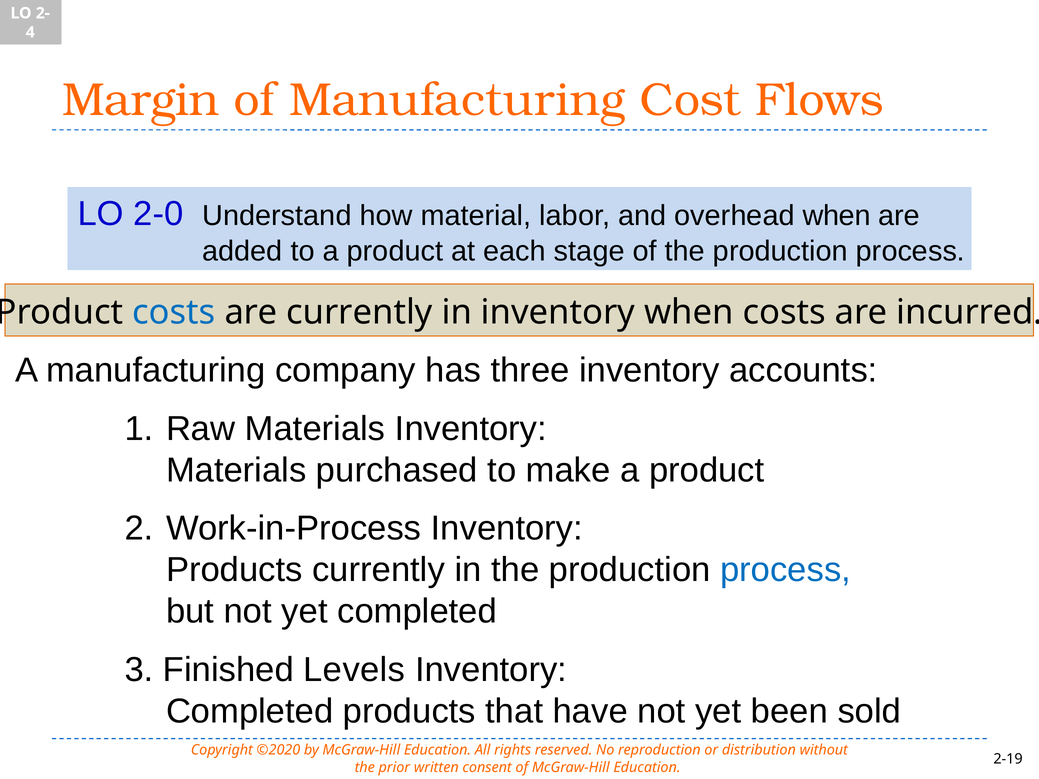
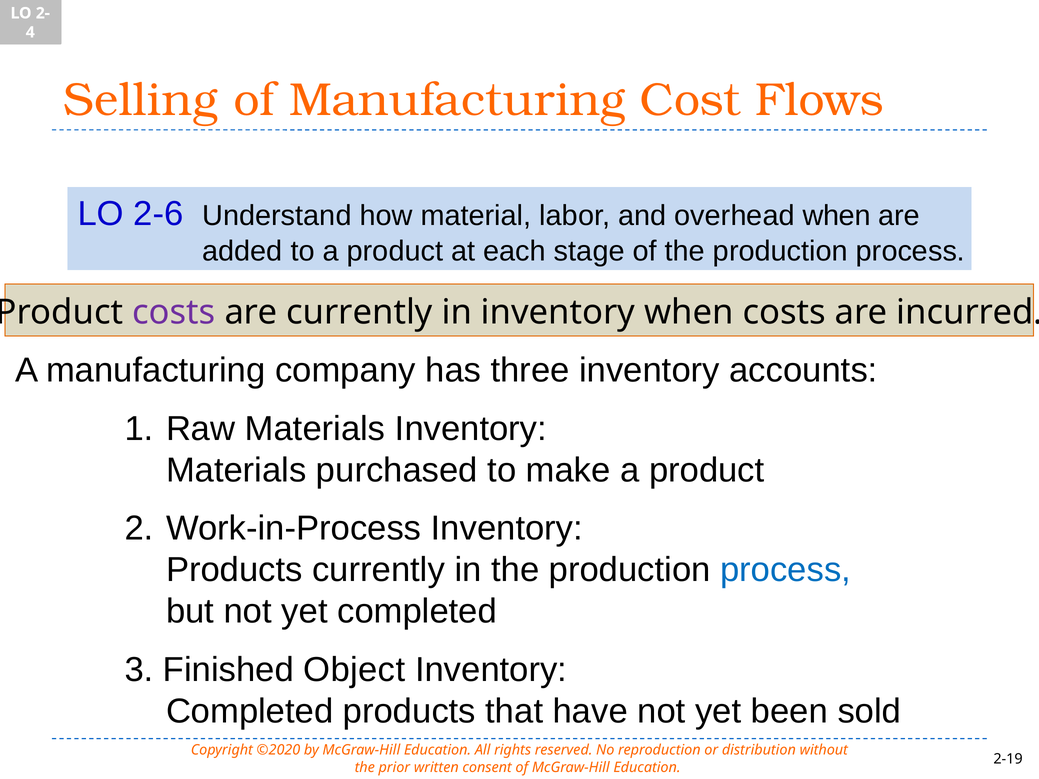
Margin: Margin -> Selling
2-0: 2-0 -> 2-6
costs at (174, 312) colour: blue -> purple
Levels: Levels -> Object
